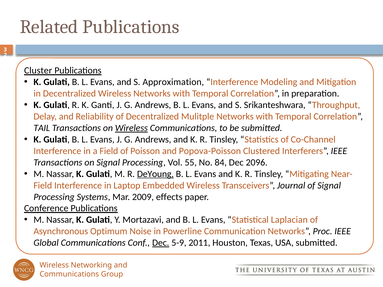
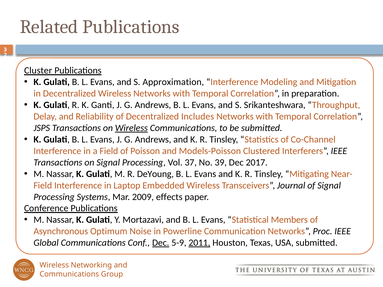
Mulitple: Mulitple -> Includes
TAIL: TAIL -> JSPS
Popova-Poisson: Popova-Poisson -> Models-Poisson
55: 55 -> 37
84: 84 -> 39
2096: 2096 -> 2017
DeYoung underline: present -> none
Laplacian: Laplacian -> Members
2011 underline: none -> present
